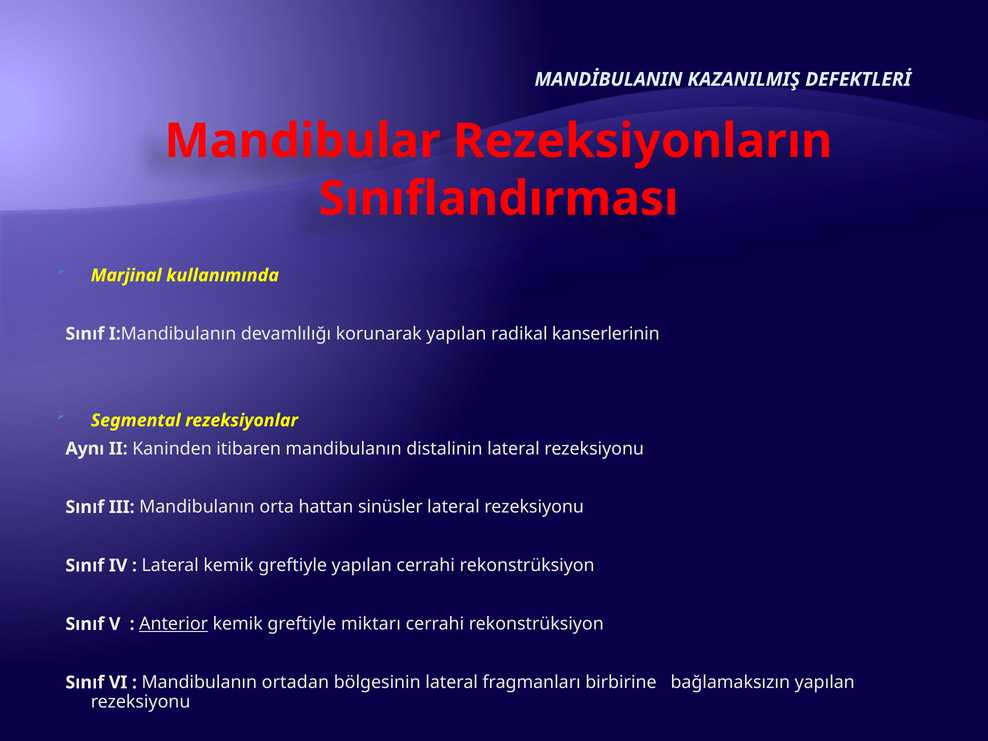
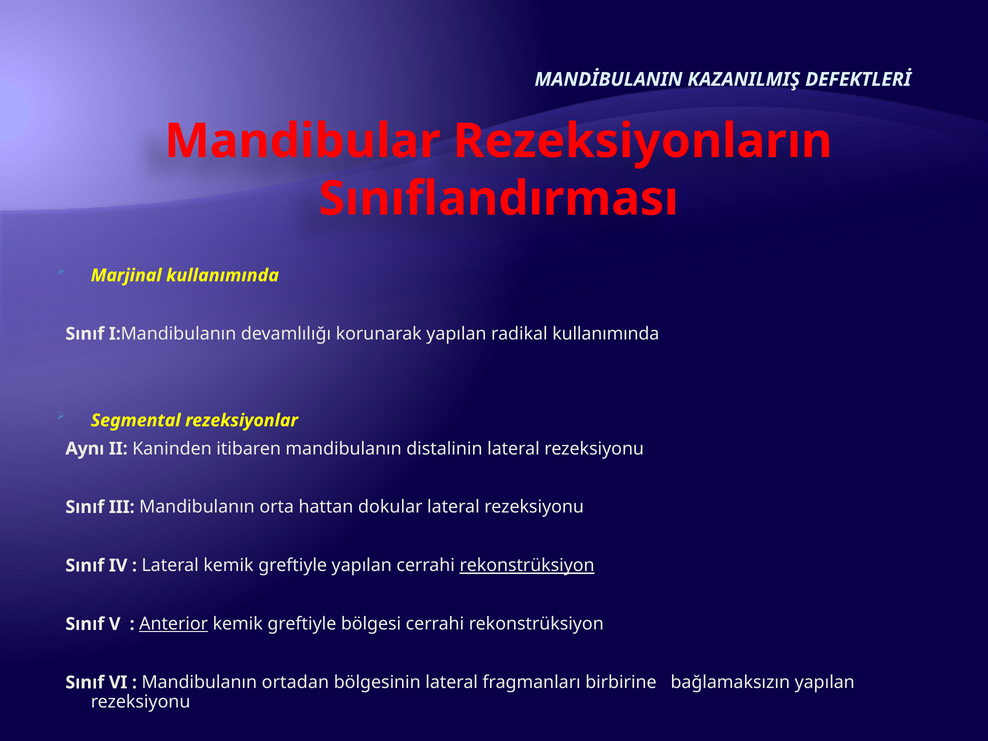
radikal kanserlerinin: kanserlerinin -> kullanımında
sinüsler: sinüsler -> dokular
rekonstrüksiyon at (527, 566) underline: none -> present
miktarı: miktarı -> bölgesi
